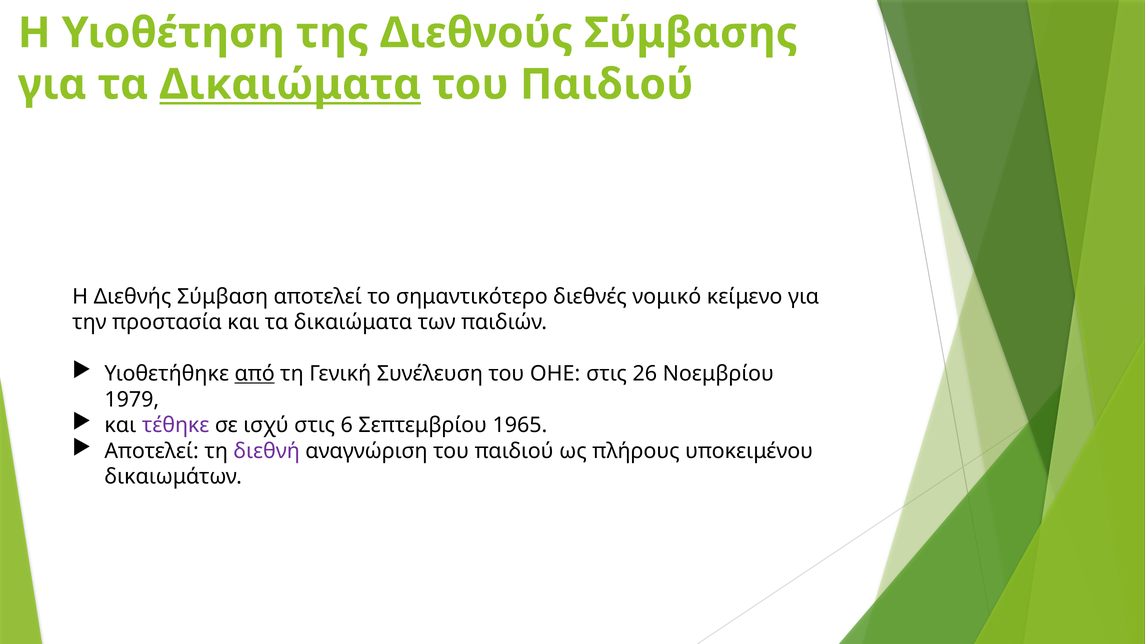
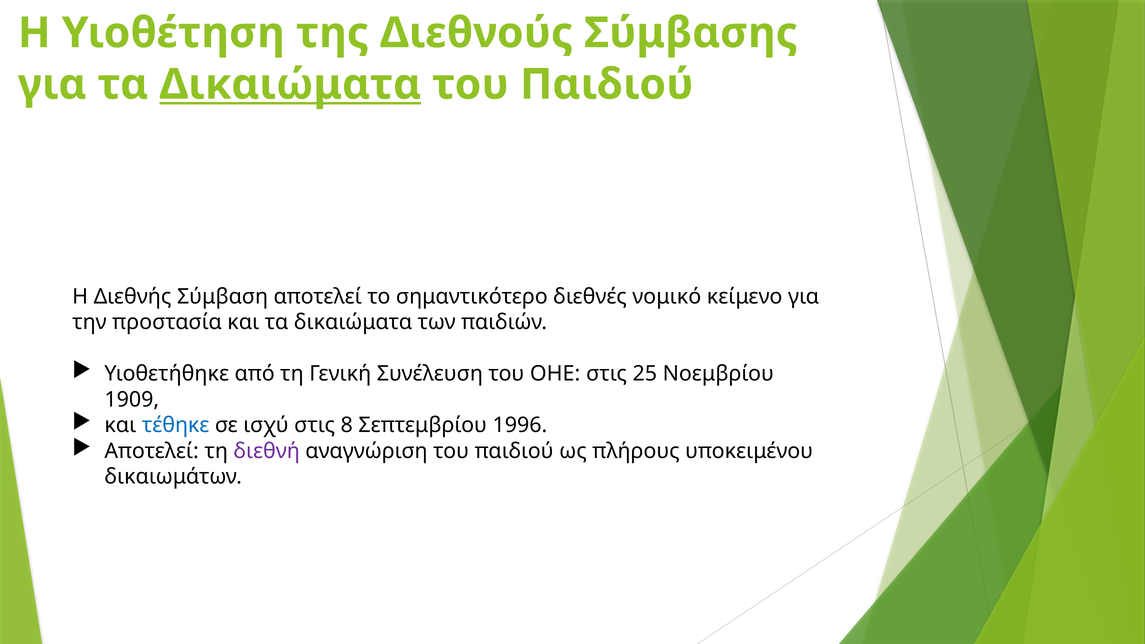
από underline: present -> none
26: 26 -> 25
1979: 1979 -> 1909
τέθηκε colour: purple -> blue
6: 6 -> 8
1965: 1965 -> 1996
